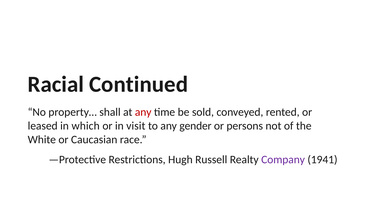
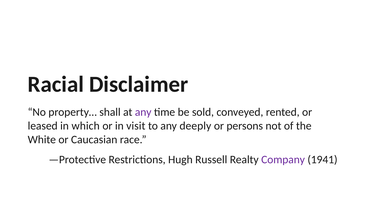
Continued: Continued -> Disclaimer
any at (143, 112) colour: red -> purple
gender: gender -> deeply
